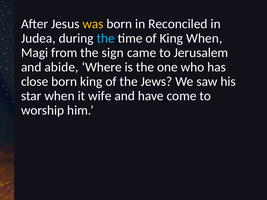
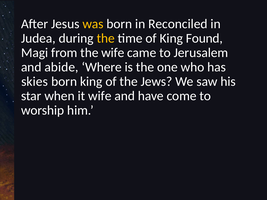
the at (106, 38) colour: light blue -> yellow
King When: When -> Found
the sign: sign -> wife
close: close -> skies
